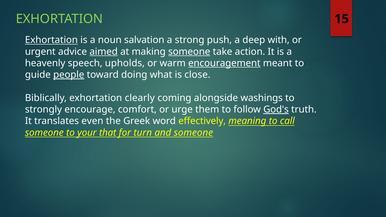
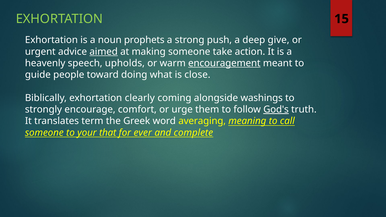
Exhortation at (51, 40) underline: present -> none
salvation: salvation -> prophets
with: with -> give
someone at (189, 52) underline: present -> none
people underline: present -> none
even: even -> term
effectively: effectively -> averaging
turn: turn -> ever
and someone: someone -> complete
